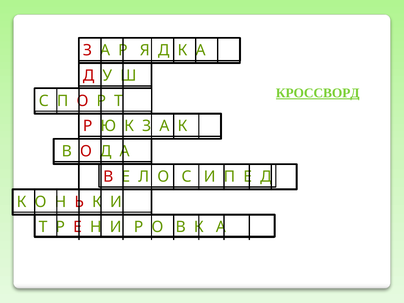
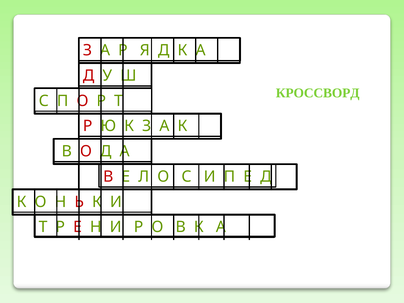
КРОССВОРД underline: present -> none
